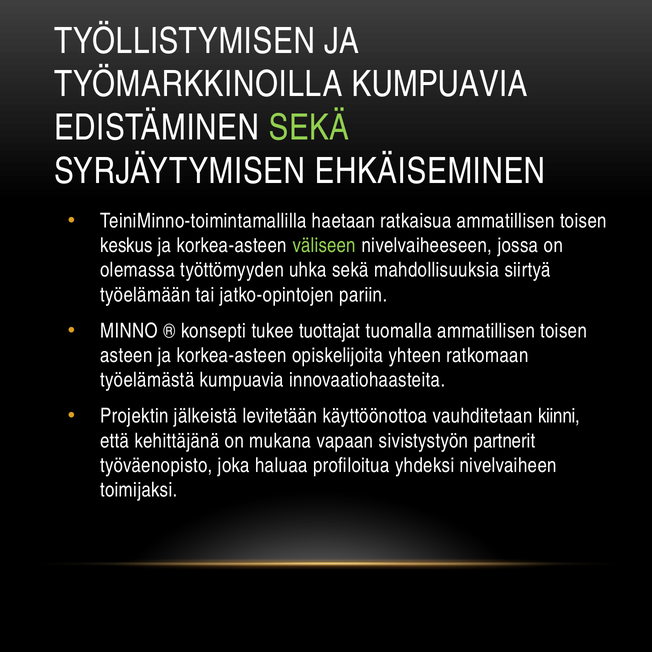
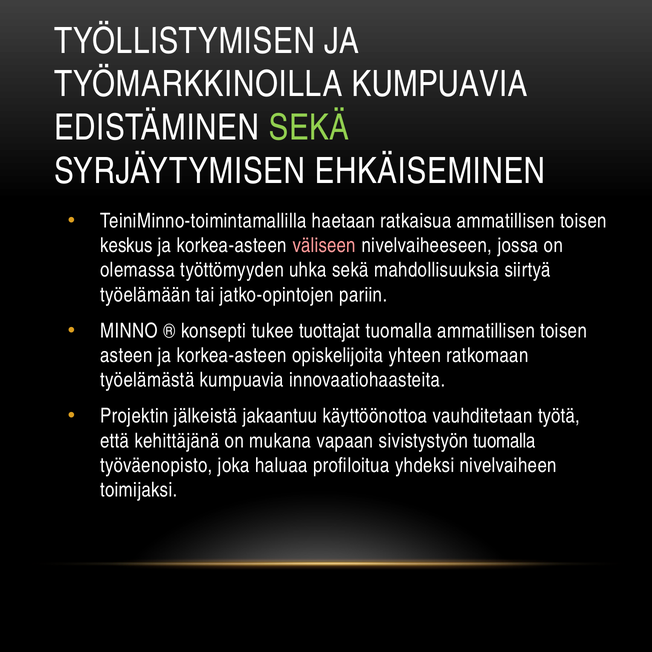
väliseen colour: light green -> pink
levitetään: levitetään -> jakaantuu
kiinni: kiinni -> työtä
sivistystyön partnerit: partnerit -> tuomalla
